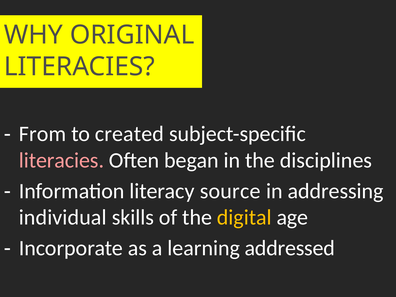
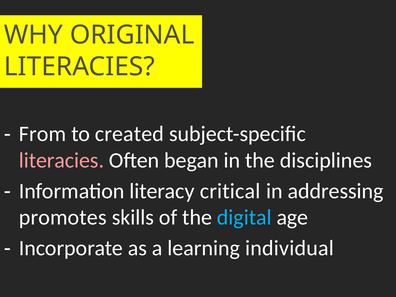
source: source -> critical
individual: individual -> promotes
digital colour: yellow -> light blue
addressed: addressed -> individual
